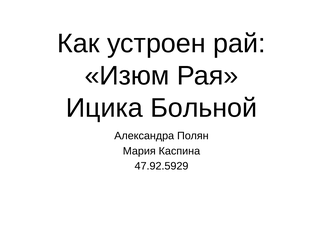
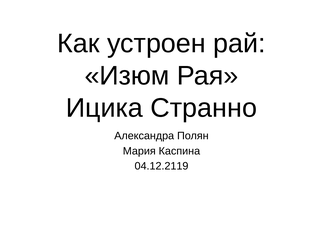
Больной: Больной -> Странно
47.92.5929: 47.92.5929 -> 04.12.2119
